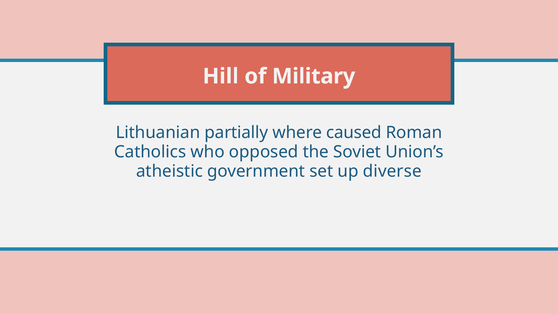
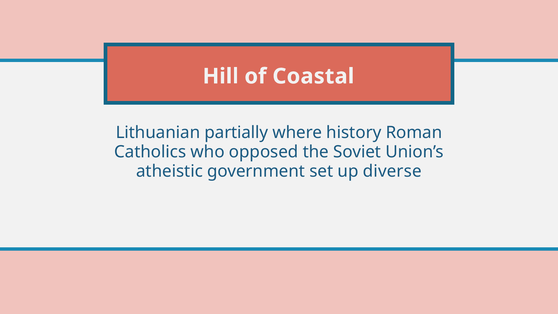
Military: Military -> Coastal
caused: caused -> history
